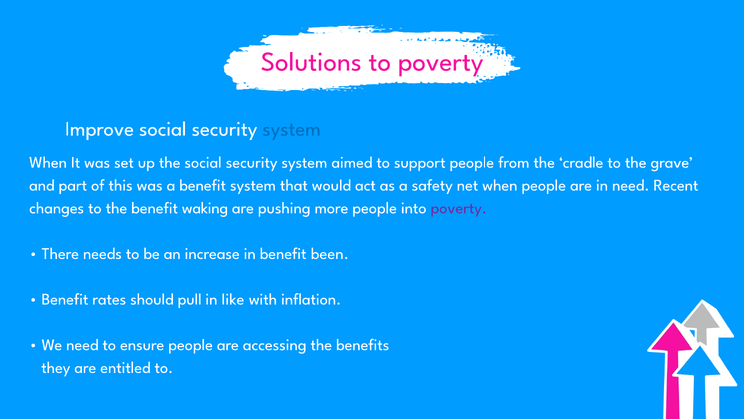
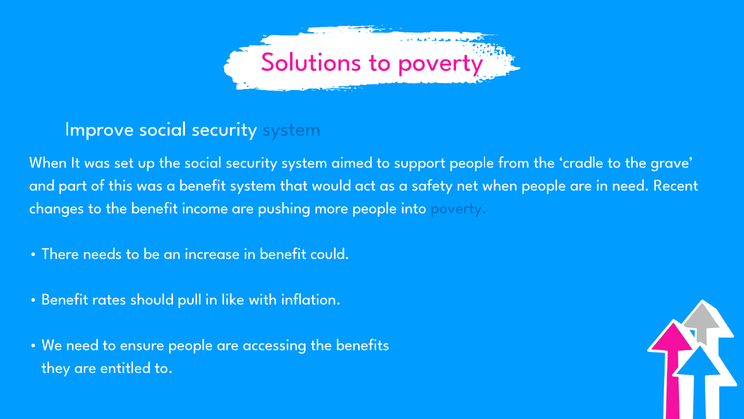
waking: waking -> income
poverty at (459, 208) colour: purple -> blue
been: been -> could
